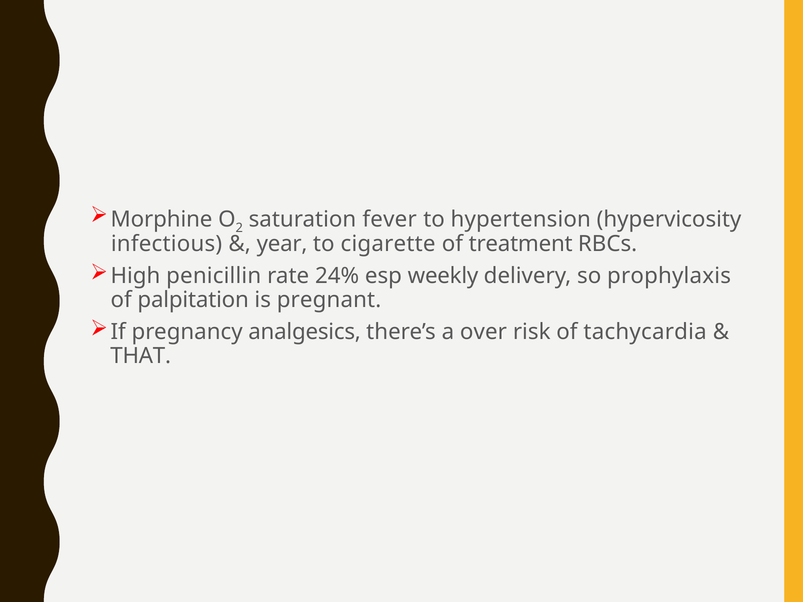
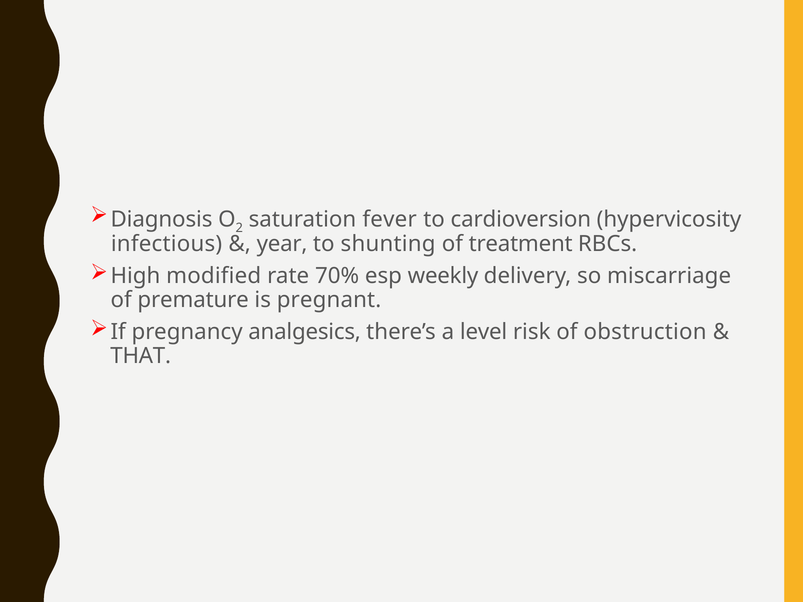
Morphine: Morphine -> Diagnosis
hypertension: hypertension -> cardioversion
cigarette: cigarette -> shunting
penicillin: penicillin -> modified
24%: 24% -> 70%
prophylaxis: prophylaxis -> miscarriage
palpitation: palpitation -> premature
over: over -> level
tachycardia: tachycardia -> obstruction
